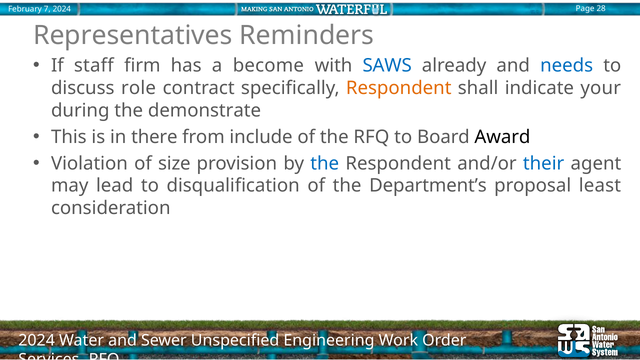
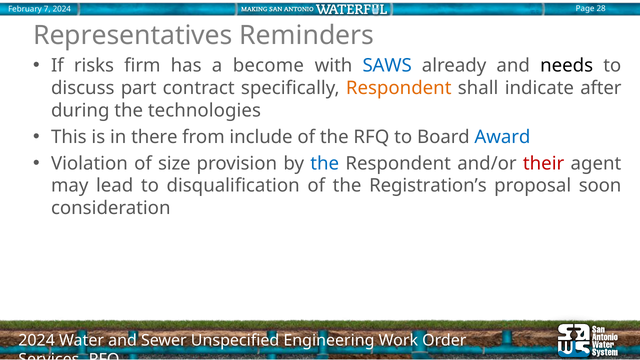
staff: staff -> risks
needs colour: blue -> black
role: role -> part
your: your -> after
demonstrate: demonstrate -> technologies
Award colour: black -> blue
their colour: blue -> red
Department’s: Department’s -> Registration’s
least: least -> soon
